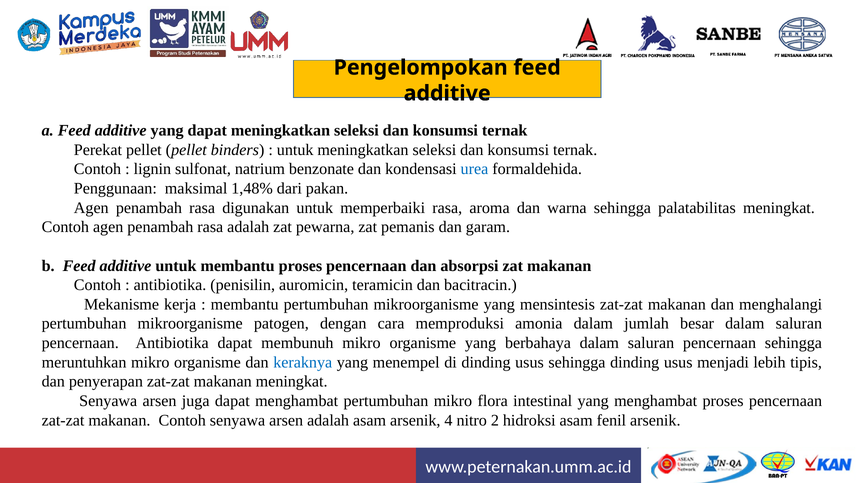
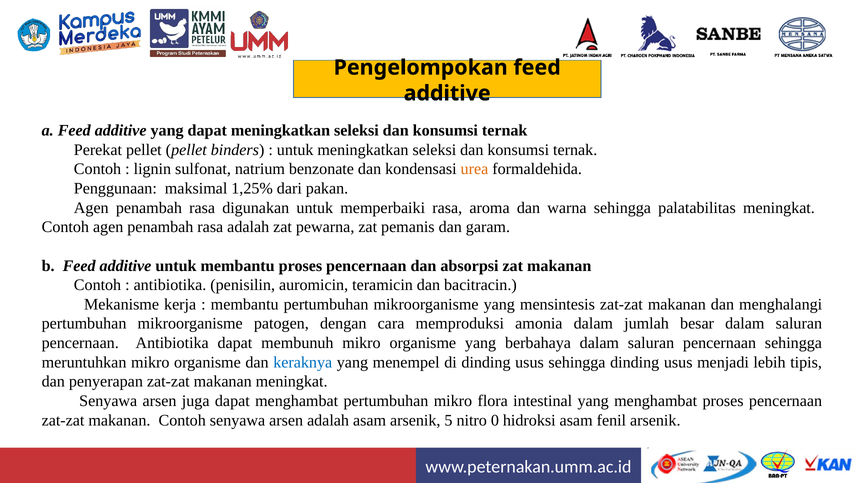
urea colour: blue -> orange
1,48%: 1,48% -> 1,25%
4: 4 -> 5
2: 2 -> 0
